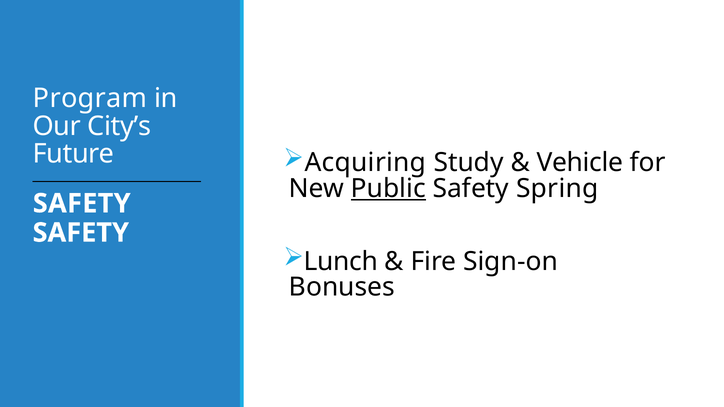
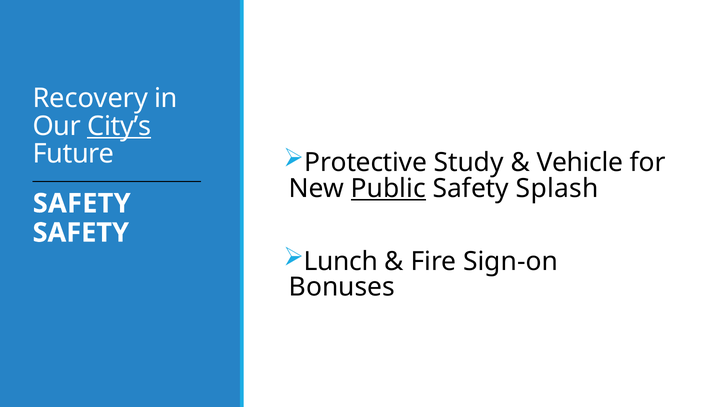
Program: Program -> Recovery
City’s underline: none -> present
Acquiring: Acquiring -> Protective
Spring: Spring -> Splash
